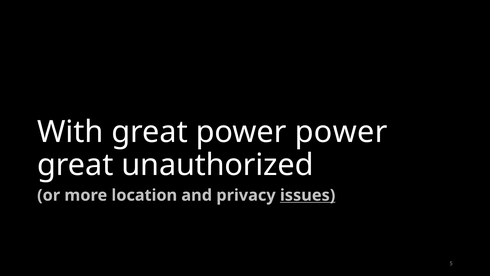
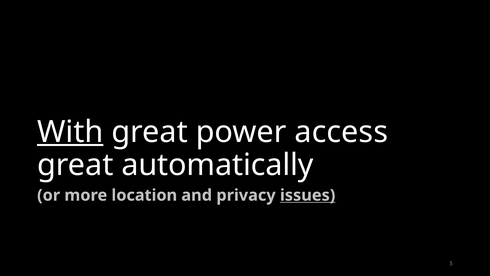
With underline: none -> present
power power: power -> access
unauthorized: unauthorized -> automatically
